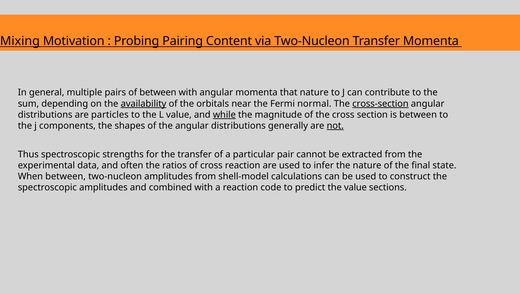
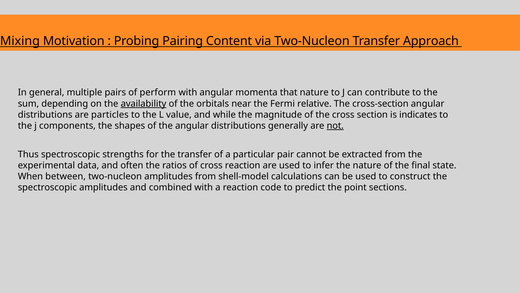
Transfer Momenta: Momenta -> Approach
of between: between -> perform
normal: normal -> relative
cross-section underline: present -> none
while underline: present -> none
is between: between -> indicates
the value: value -> point
